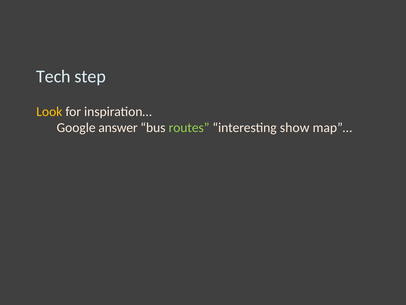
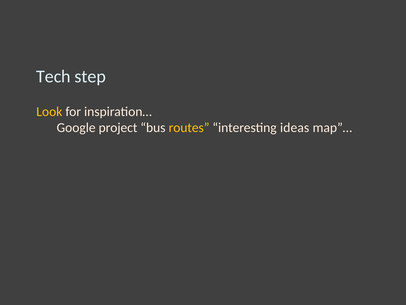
answer: answer -> project
routes colour: light green -> yellow
show: show -> ideas
